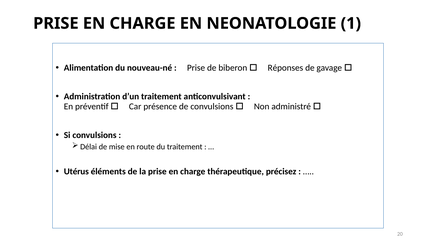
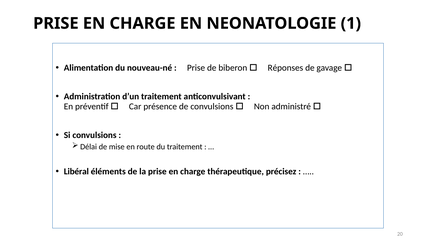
Utérus: Utérus -> Libéral
